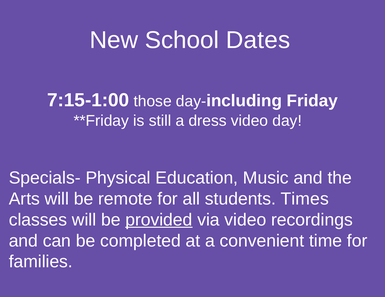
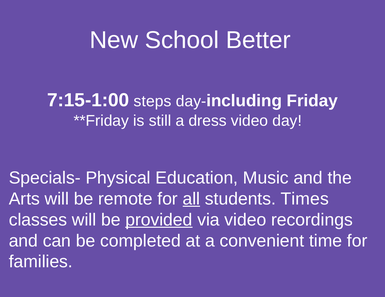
Dates: Dates -> Better
those: those -> steps
all underline: none -> present
